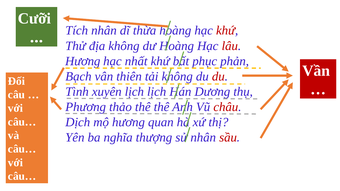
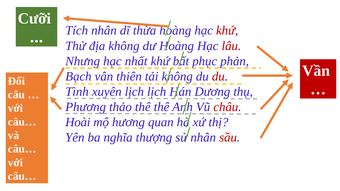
Hương at (83, 61): Hương -> Nhưng
Dịch: Dịch -> Hoài
